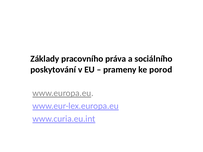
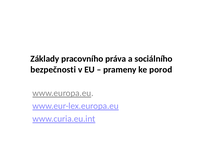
poskytování: poskytování -> bezpečnosti
